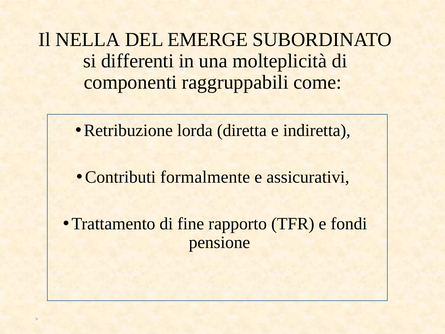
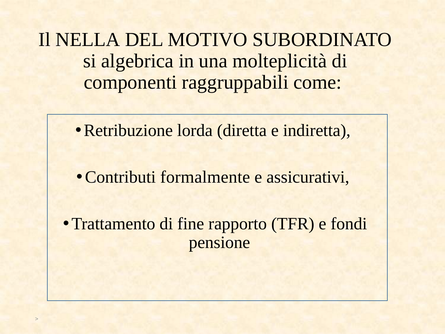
EMERGE: EMERGE -> MOTIVO
differenti: differenti -> algebrica
